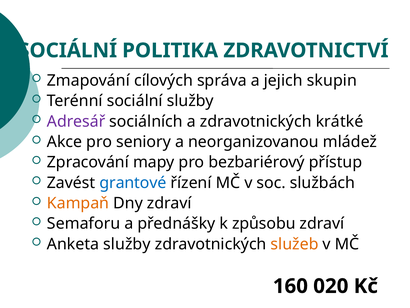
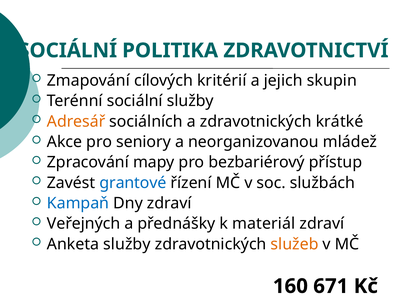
správa: správa -> kritérií
Adresář colour: purple -> orange
Kampaň colour: orange -> blue
Semaforu: Semaforu -> Veřejných
způsobu: způsobu -> materiál
020: 020 -> 671
